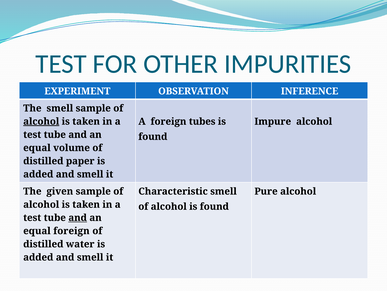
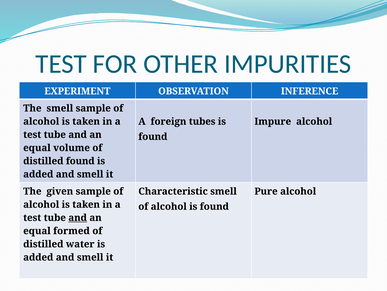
alcohol at (41, 121) underline: present -> none
distilled paper: paper -> found
equal foreign: foreign -> formed
